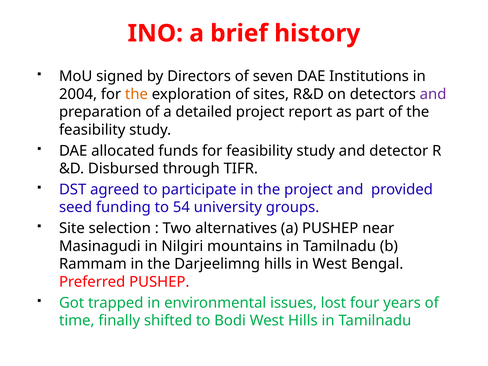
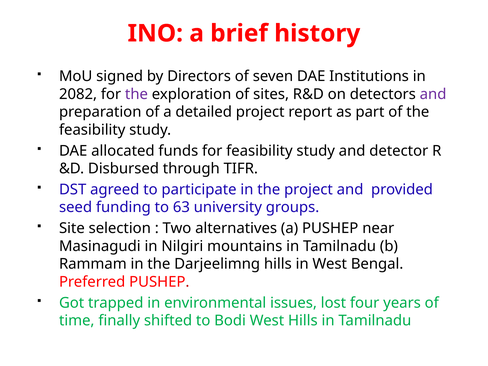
2004: 2004 -> 2082
the at (136, 94) colour: orange -> purple
54: 54 -> 63
